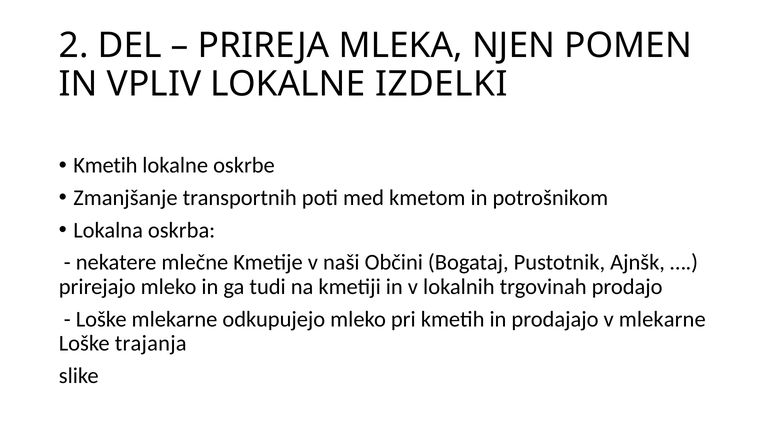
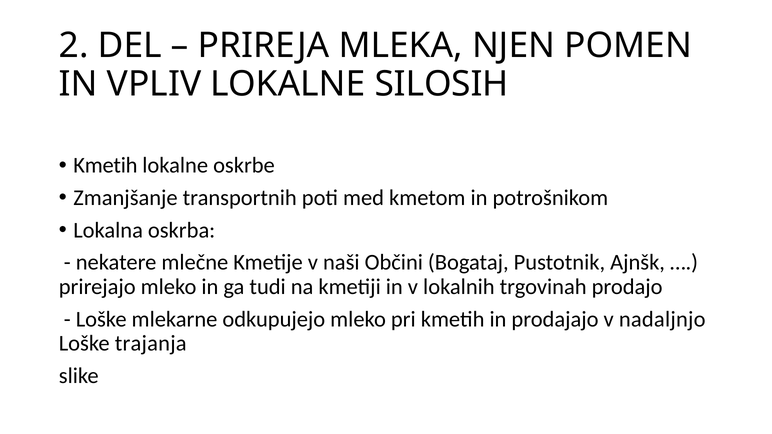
IZDELKI: IZDELKI -> SILOSIH
v mlekarne: mlekarne -> nadaljnjo
